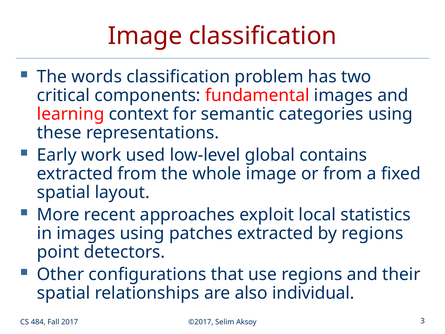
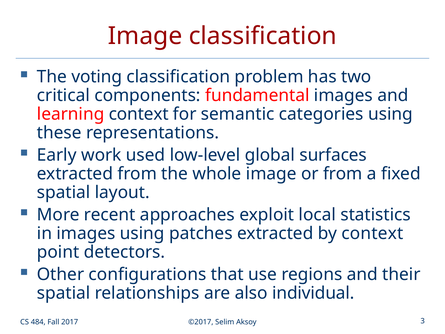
words: words -> voting
contains: contains -> surfaces
by regions: regions -> context
